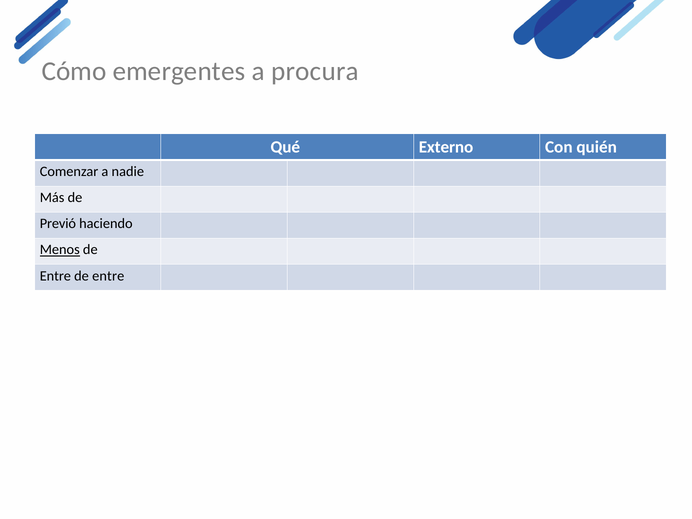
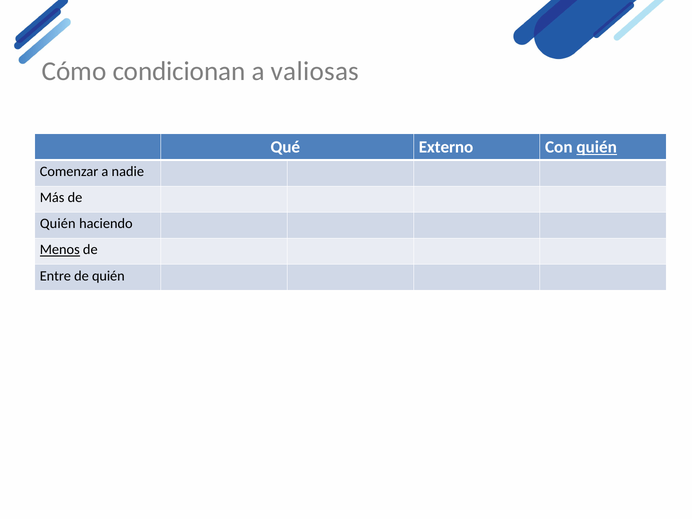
emergentes: emergentes -> condicionan
procura: procura -> valiosas
quién at (597, 147) underline: none -> present
Previó at (58, 224): Previó -> Quién
entre at (108, 276): entre -> quién
